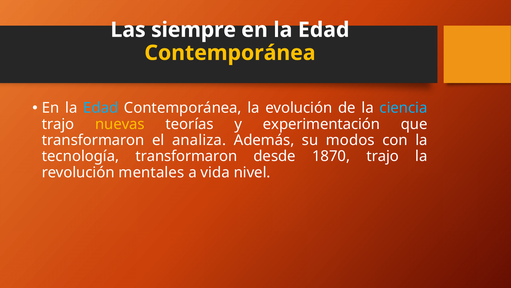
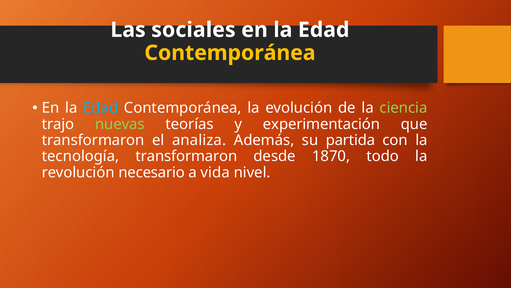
siempre: siempre -> sociales
ciencia colour: light blue -> light green
nuevas colour: yellow -> light green
modos: modos -> partida
1870 trajo: trajo -> todo
mentales: mentales -> necesario
